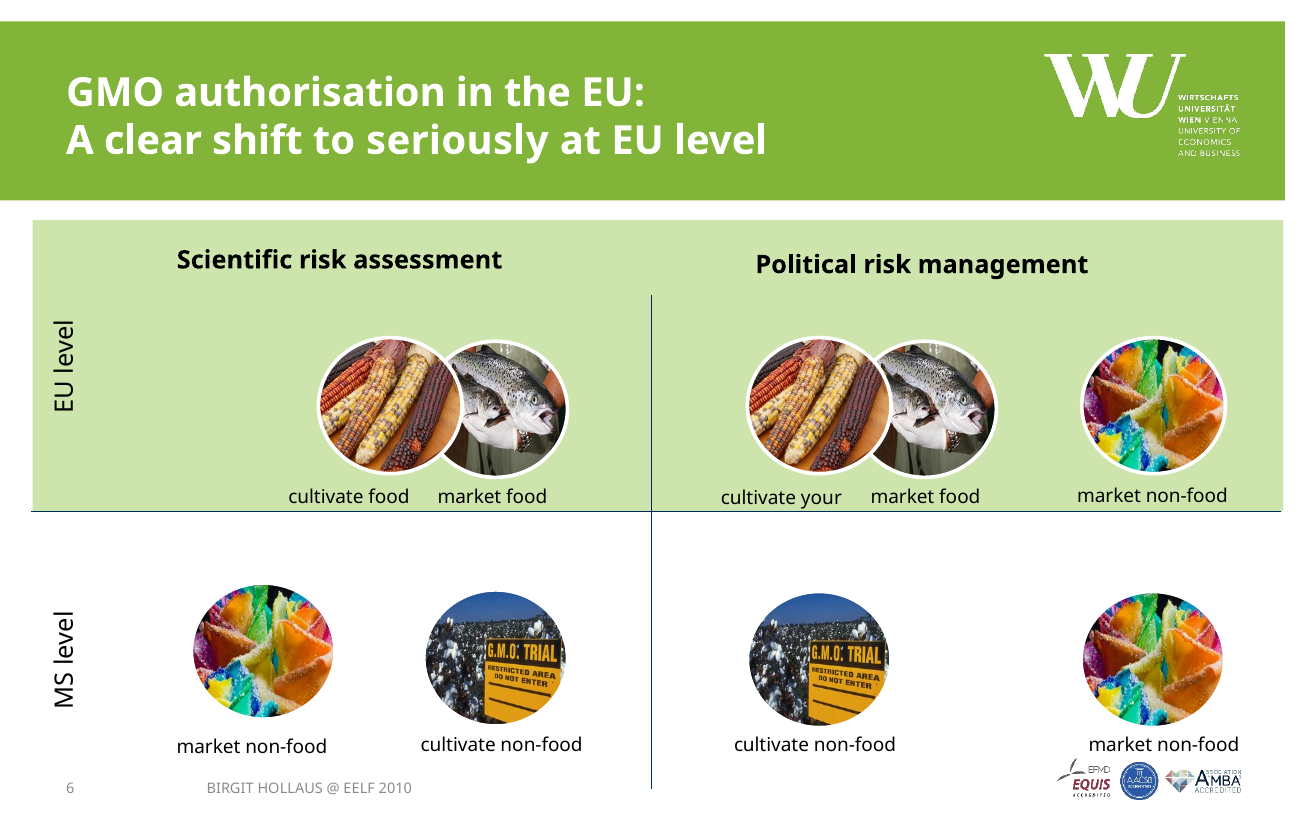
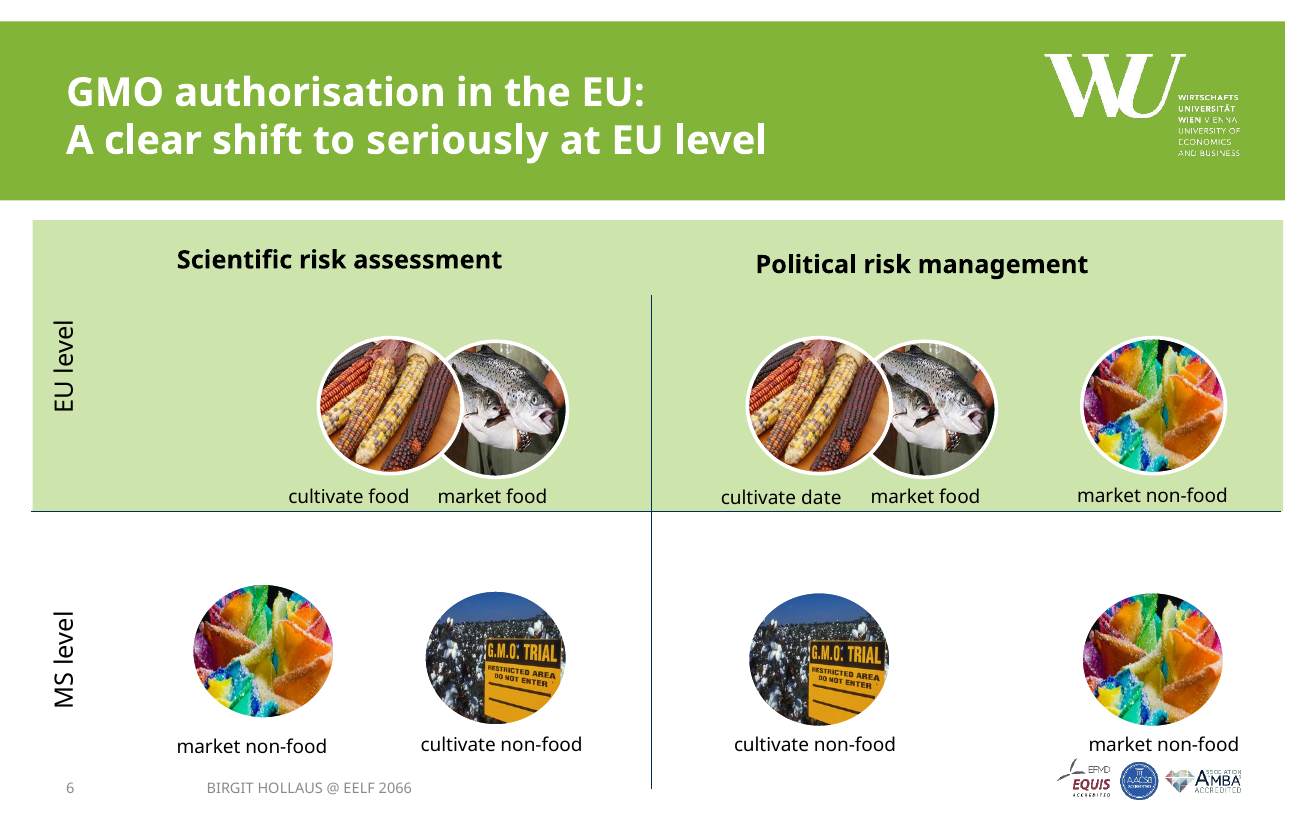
your: your -> date
2010: 2010 -> 2066
